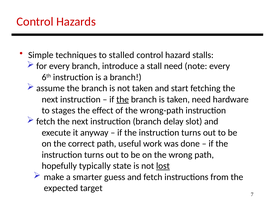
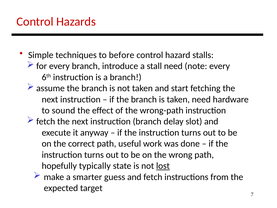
stalled: stalled -> before
the at (123, 99) underline: present -> none
stages: stages -> sound
